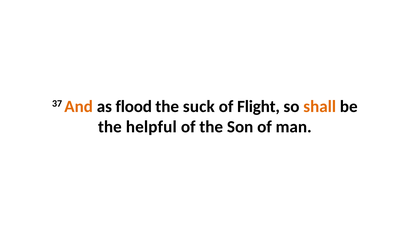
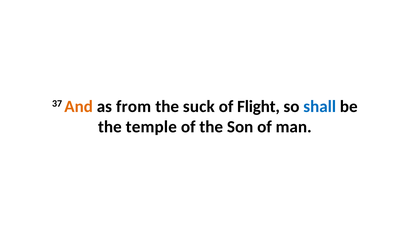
flood: flood -> from
shall colour: orange -> blue
helpful: helpful -> temple
